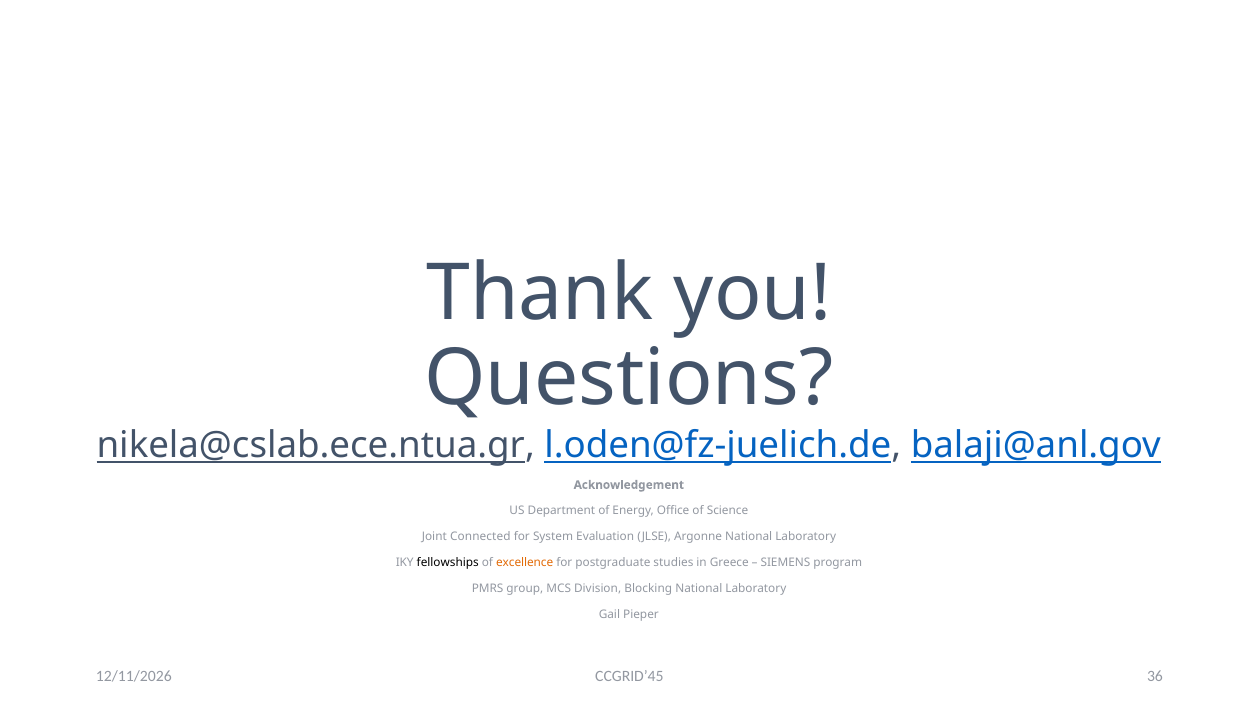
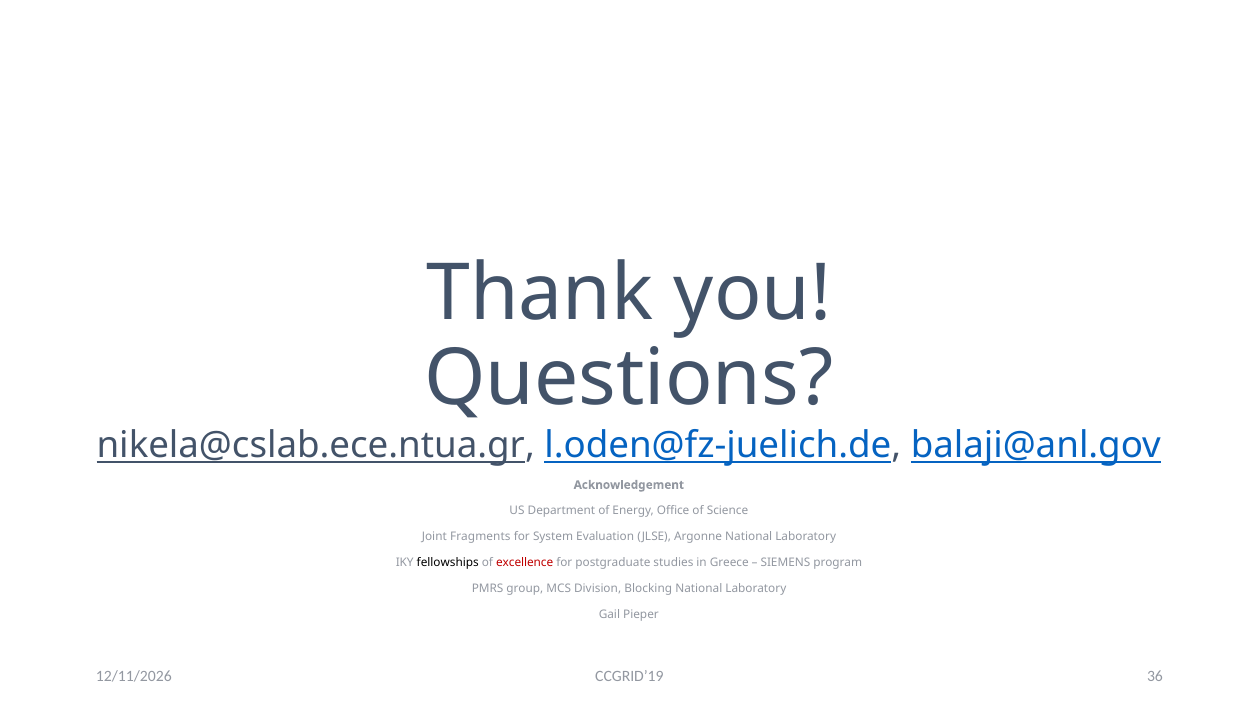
Connected: Connected -> Fragments
excellence colour: orange -> red
CCGRID’45: CCGRID’45 -> CCGRID’19
